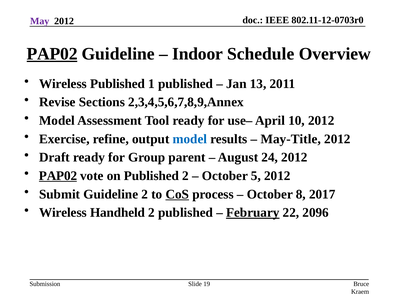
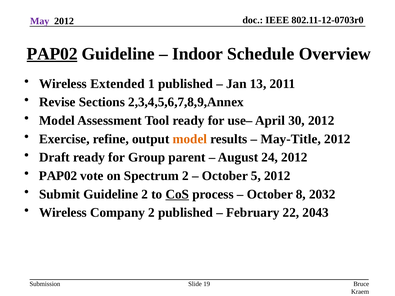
Wireless Published: Published -> Extended
10: 10 -> 30
model at (190, 139) colour: blue -> orange
PAP02 at (58, 176) underline: present -> none
on Published: Published -> Spectrum
2017: 2017 -> 2032
Handheld: Handheld -> Company
February underline: present -> none
2096: 2096 -> 2043
